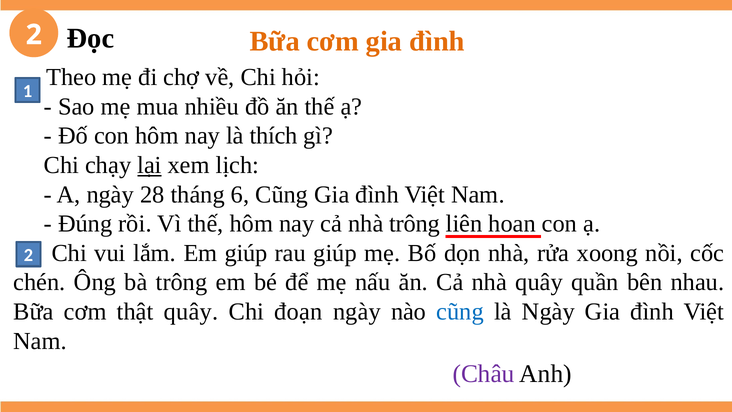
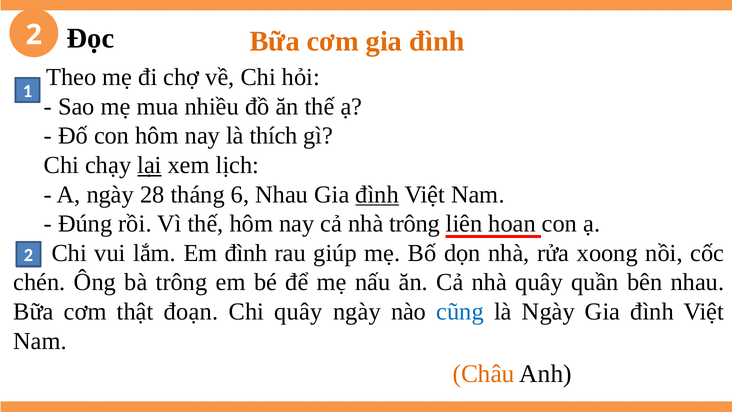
6 Cũng: Cũng -> Nhau
đình at (377, 194) underline: none -> present
Em giúp: giúp -> đình
thật quây: quây -> đoạn
Chi đoạn: đoạn -> quây
Châu colour: purple -> orange
